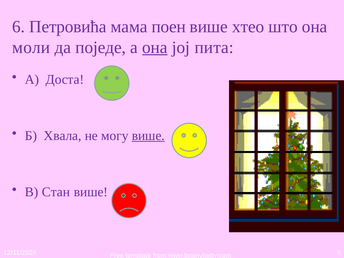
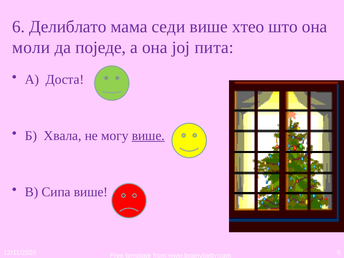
Петровића: Петровића -> Делиблато
поен: поен -> седи
она at (155, 47) underline: present -> none
Стан: Стан -> Сипа
